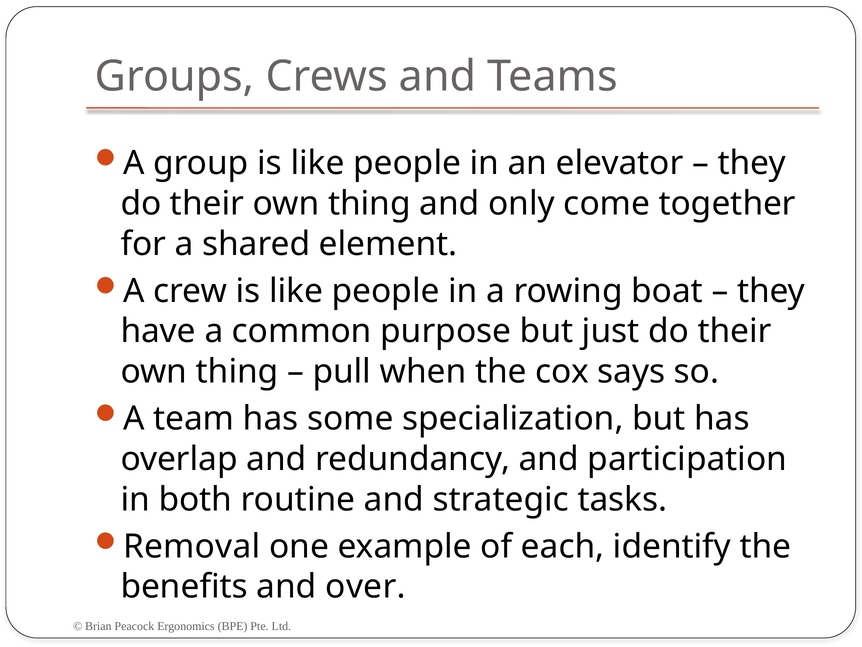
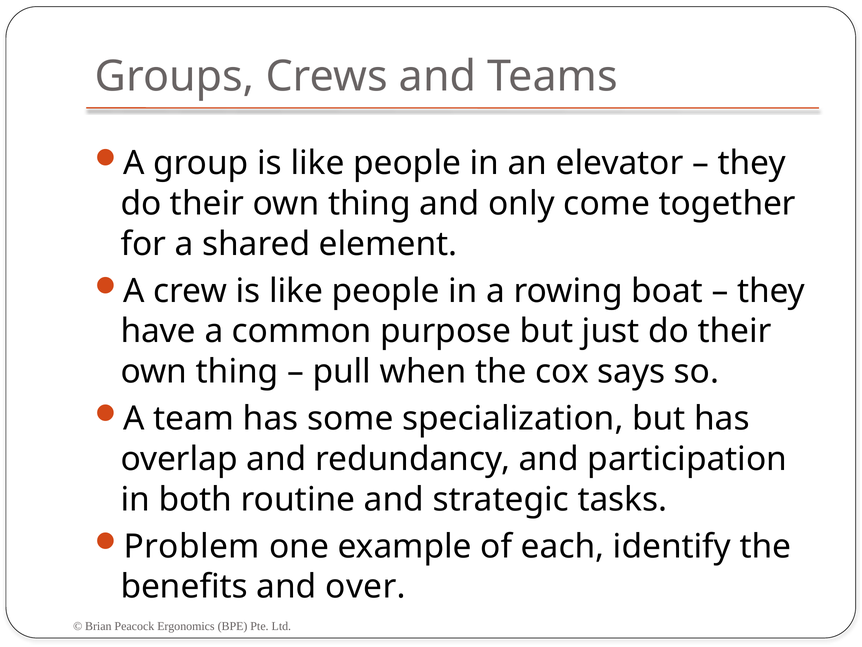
Removal: Removal -> Problem
